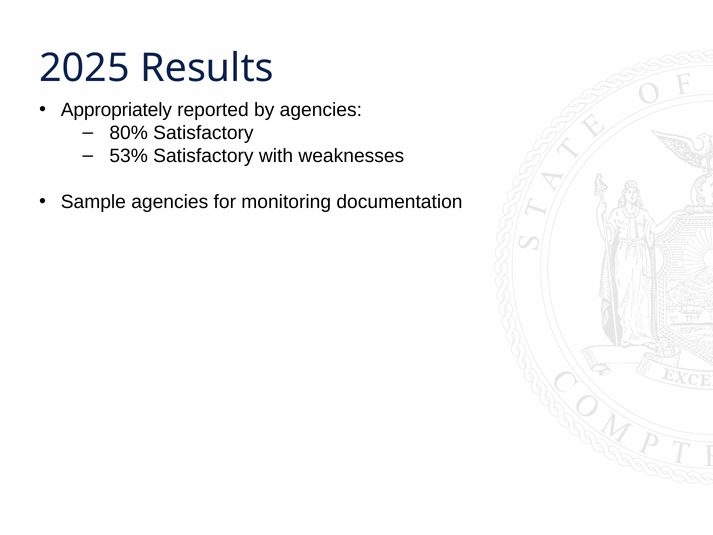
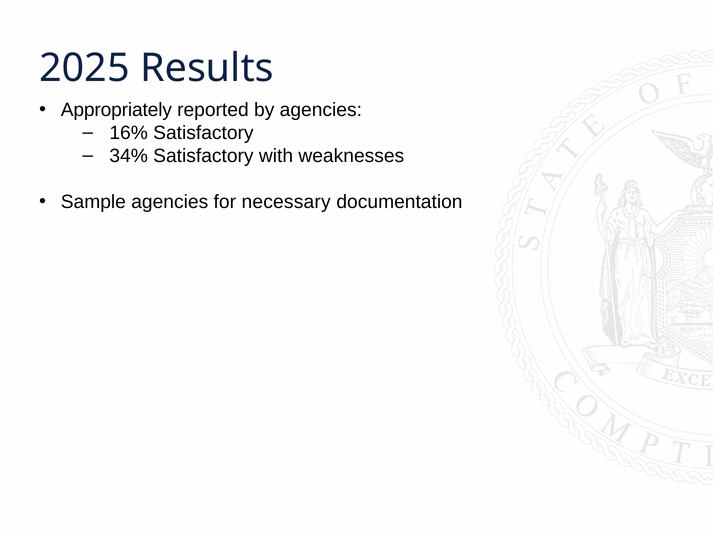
80%: 80% -> 16%
53%: 53% -> 34%
monitoring: monitoring -> necessary
